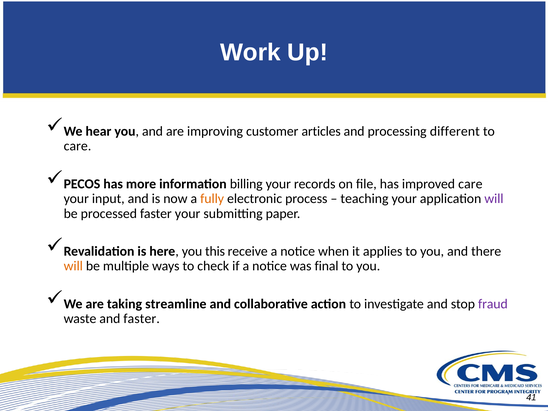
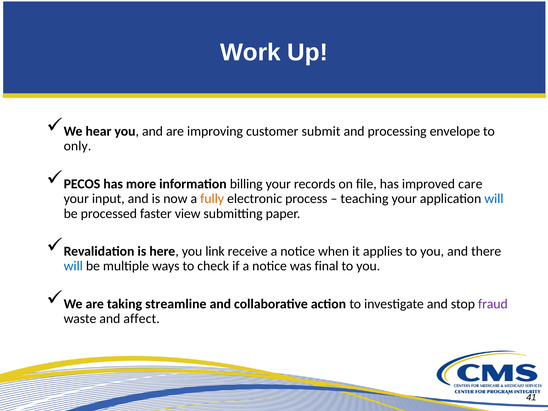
articles: articles -> submit
different: different -> envelope
care at (77, 146): care -> only
will at (494, 199) colour: purple -> blue
faster your: your -> view
this: this -> link
will at (73, 266) colour: orange -> blue
and faster: faster -> affect
